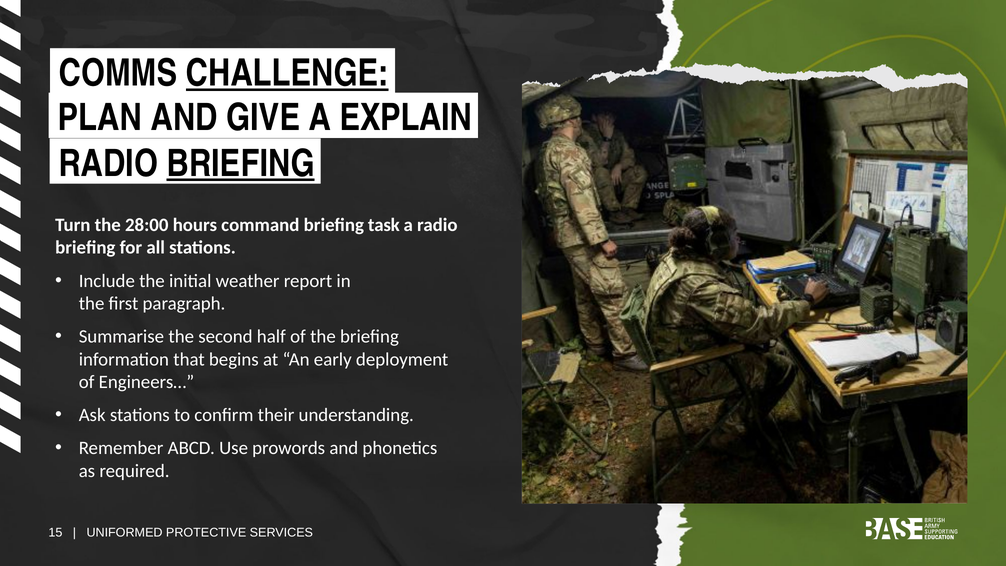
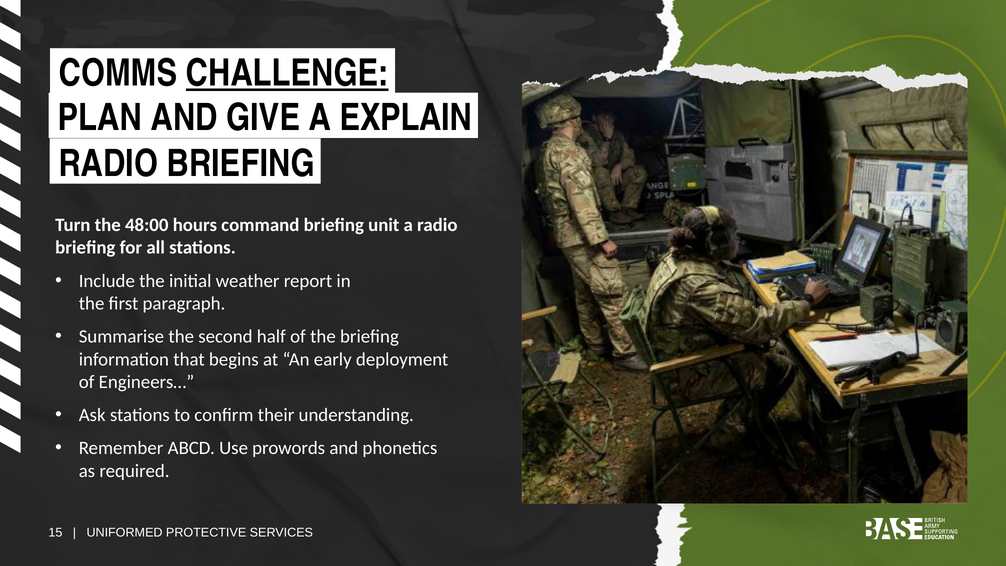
BRIEFING at (241, 164) underline: present -> none
28:00: 28:00 -> 48:00
task: task -> unit
